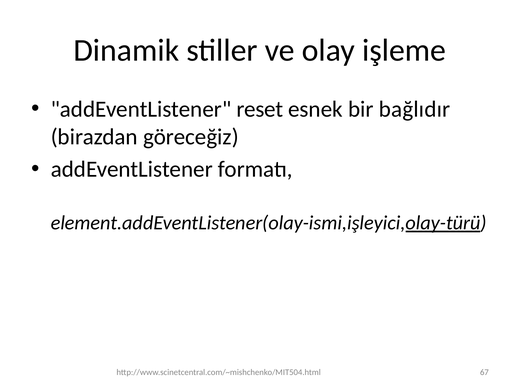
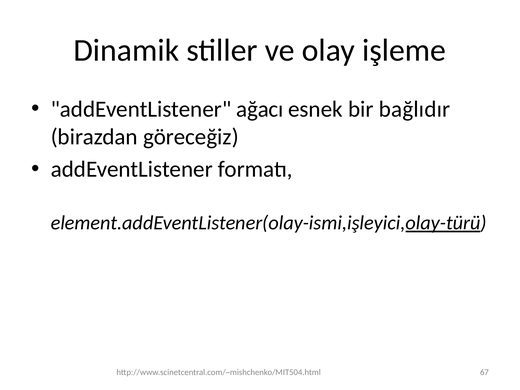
reset: reset -> ağacı
